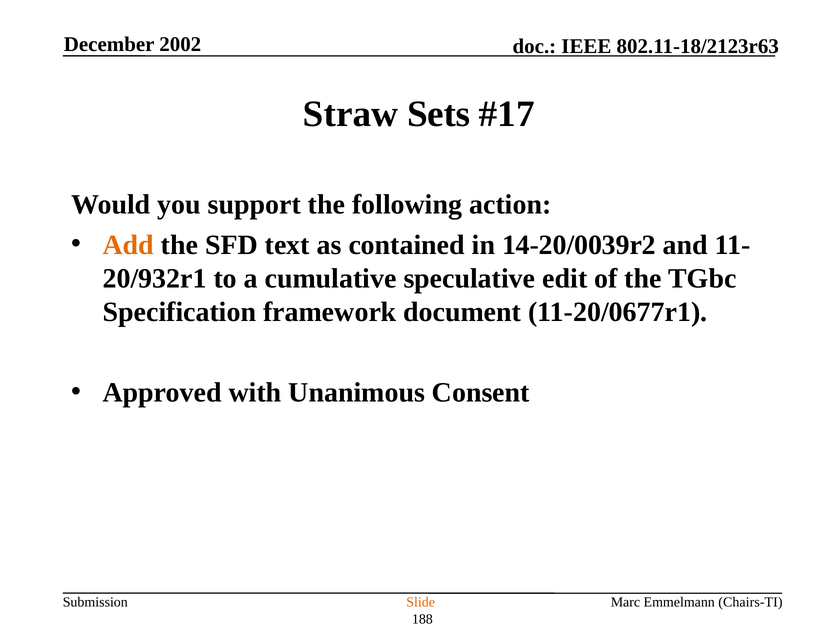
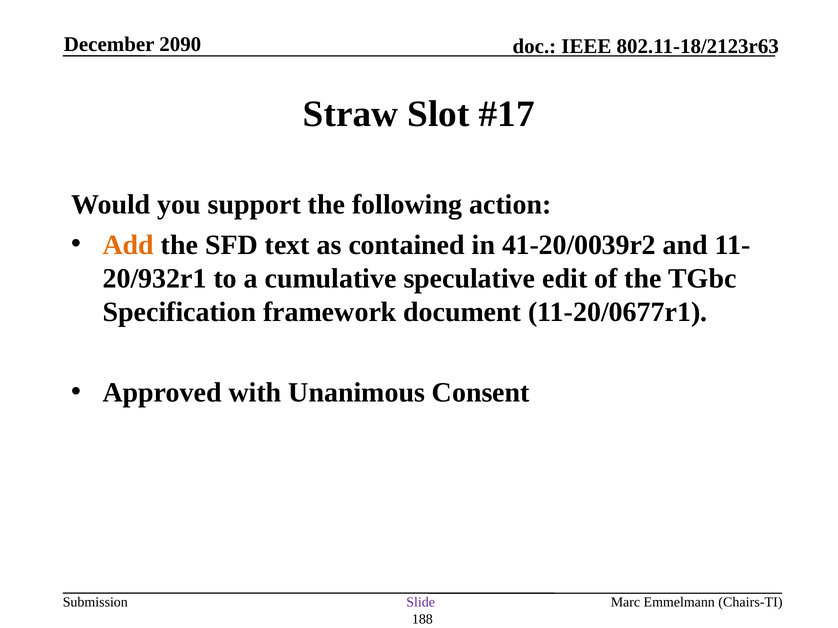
2002: 2002 -> 2090
Sets: Sets -> Slot
14-20/0039r2: 14-20/0039r2 -> 41-20/0039r2
Slide colour: orange -> purple
